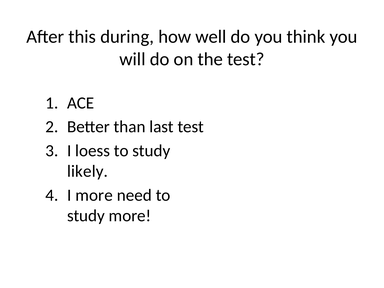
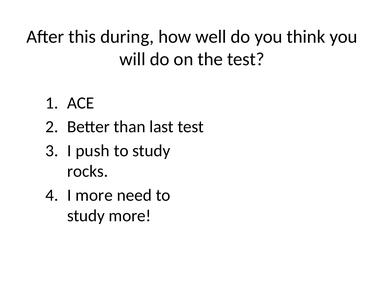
loess: loess -> push
likely: likely -> rocks
